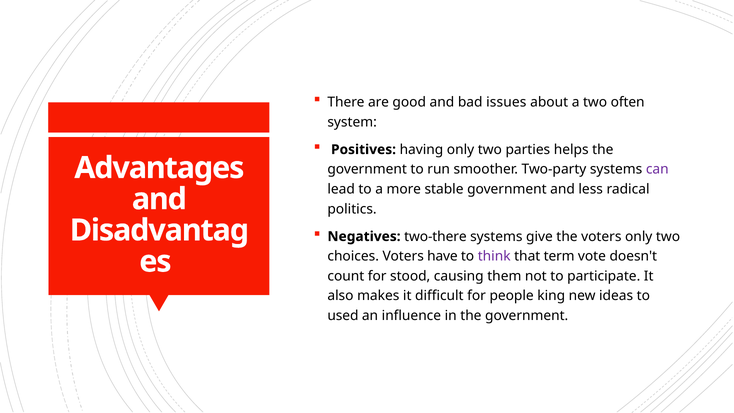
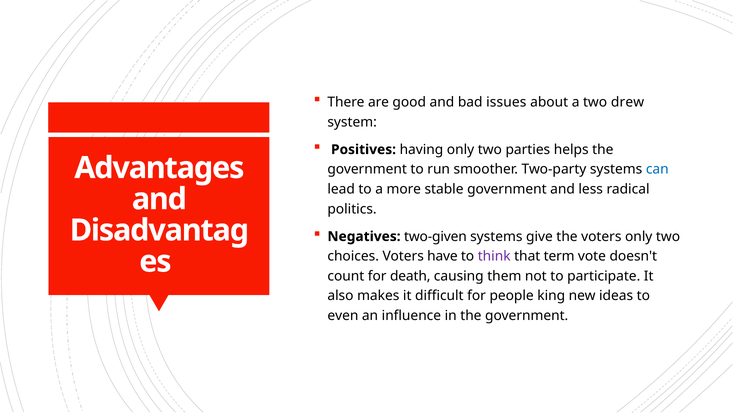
often: often -> drew
can colour: purple -> blue
two-there: two-there -> two-given
stood: stood -> death
used: used -> even
